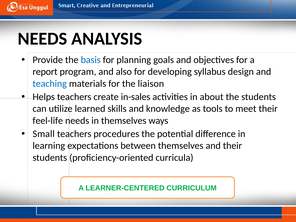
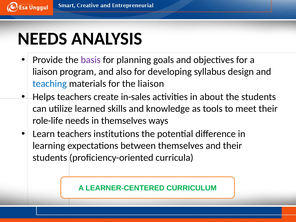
basis colour: blue -> purple
report at (45, 72): report -> liaison
feel-life: feel-life -> role-life
Small: Small -> Learn
procedures: procedures -> institutions
